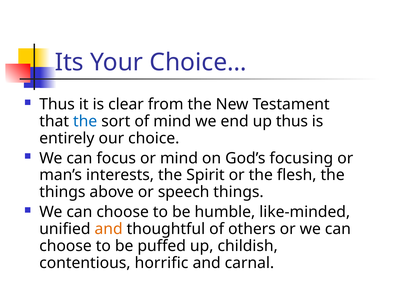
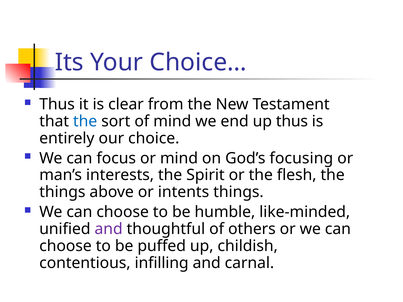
speech: speech -> intents
and at (109, 229) colour: orange -> purple
horrific: horrific -> infilling
